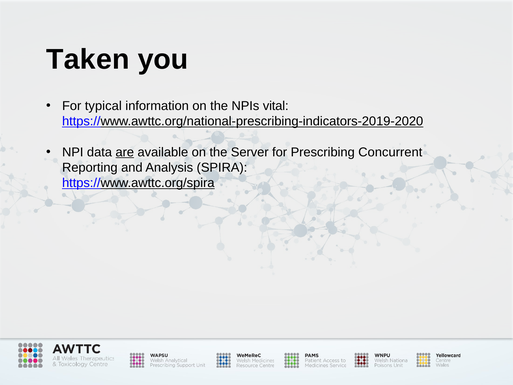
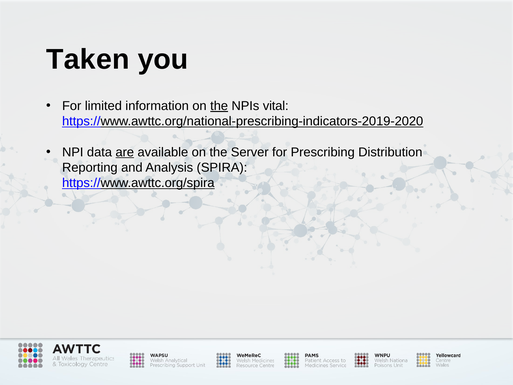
typical: typical -> limited
the at (219, 106) underline: none -> present
Concurrent: Concurrent -> Distribution
